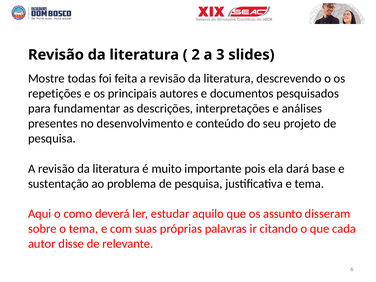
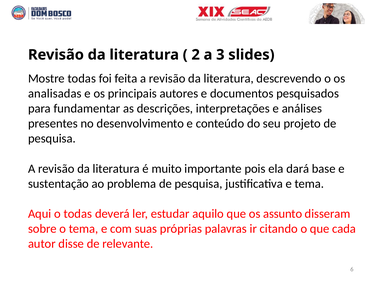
repetições: repetições -> analisadas
o como: como -> todas
